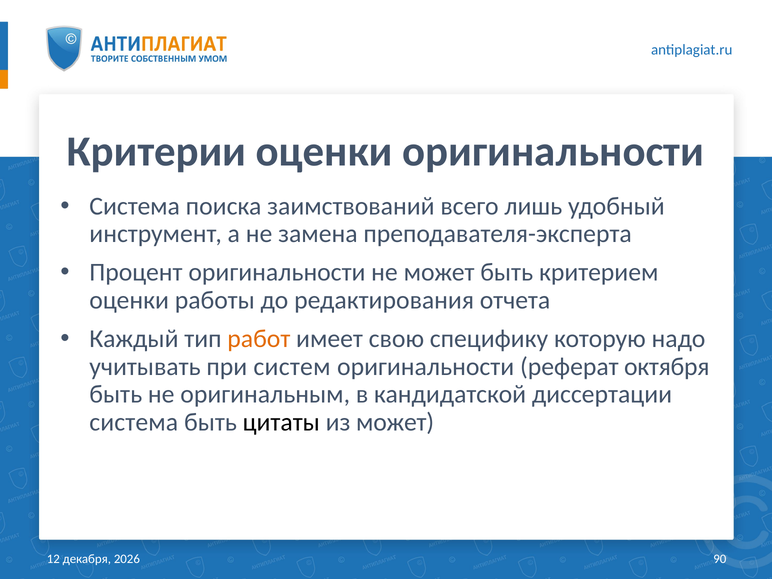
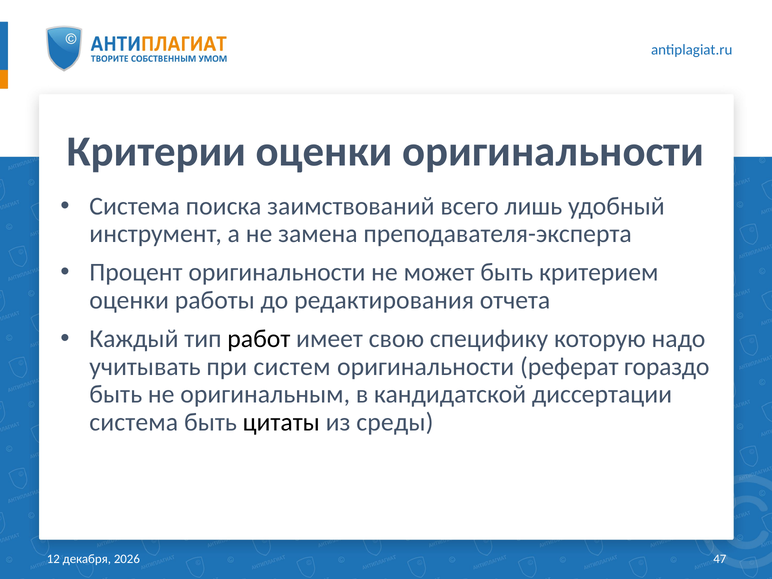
работ colour: orange -> black
октября: октября -> гораздо
из может: может -> среды
90: 90 -> 47
